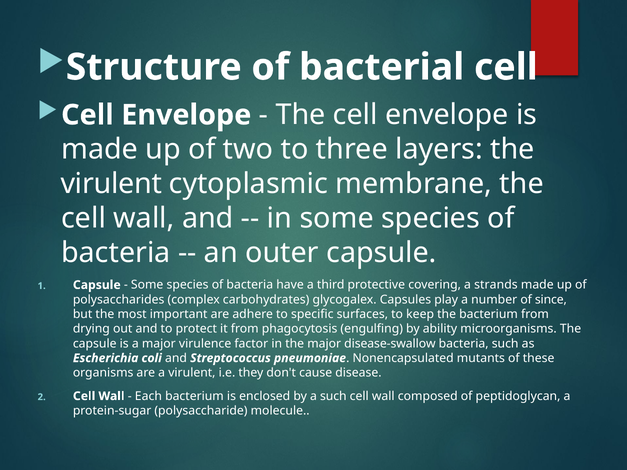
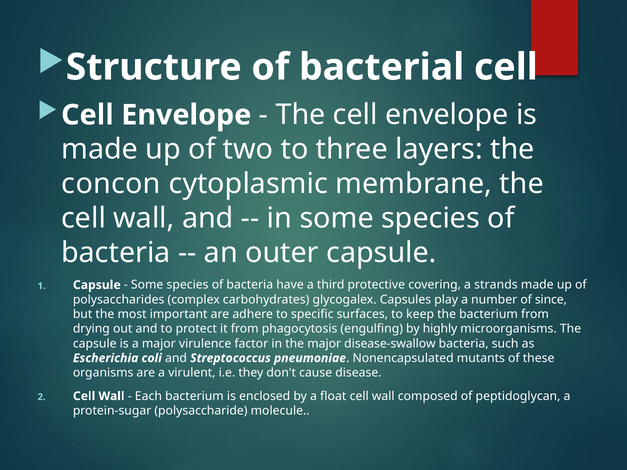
virulent at (111, 184): virulent -> concon
ability: ability -> highly
a such: such -> float
